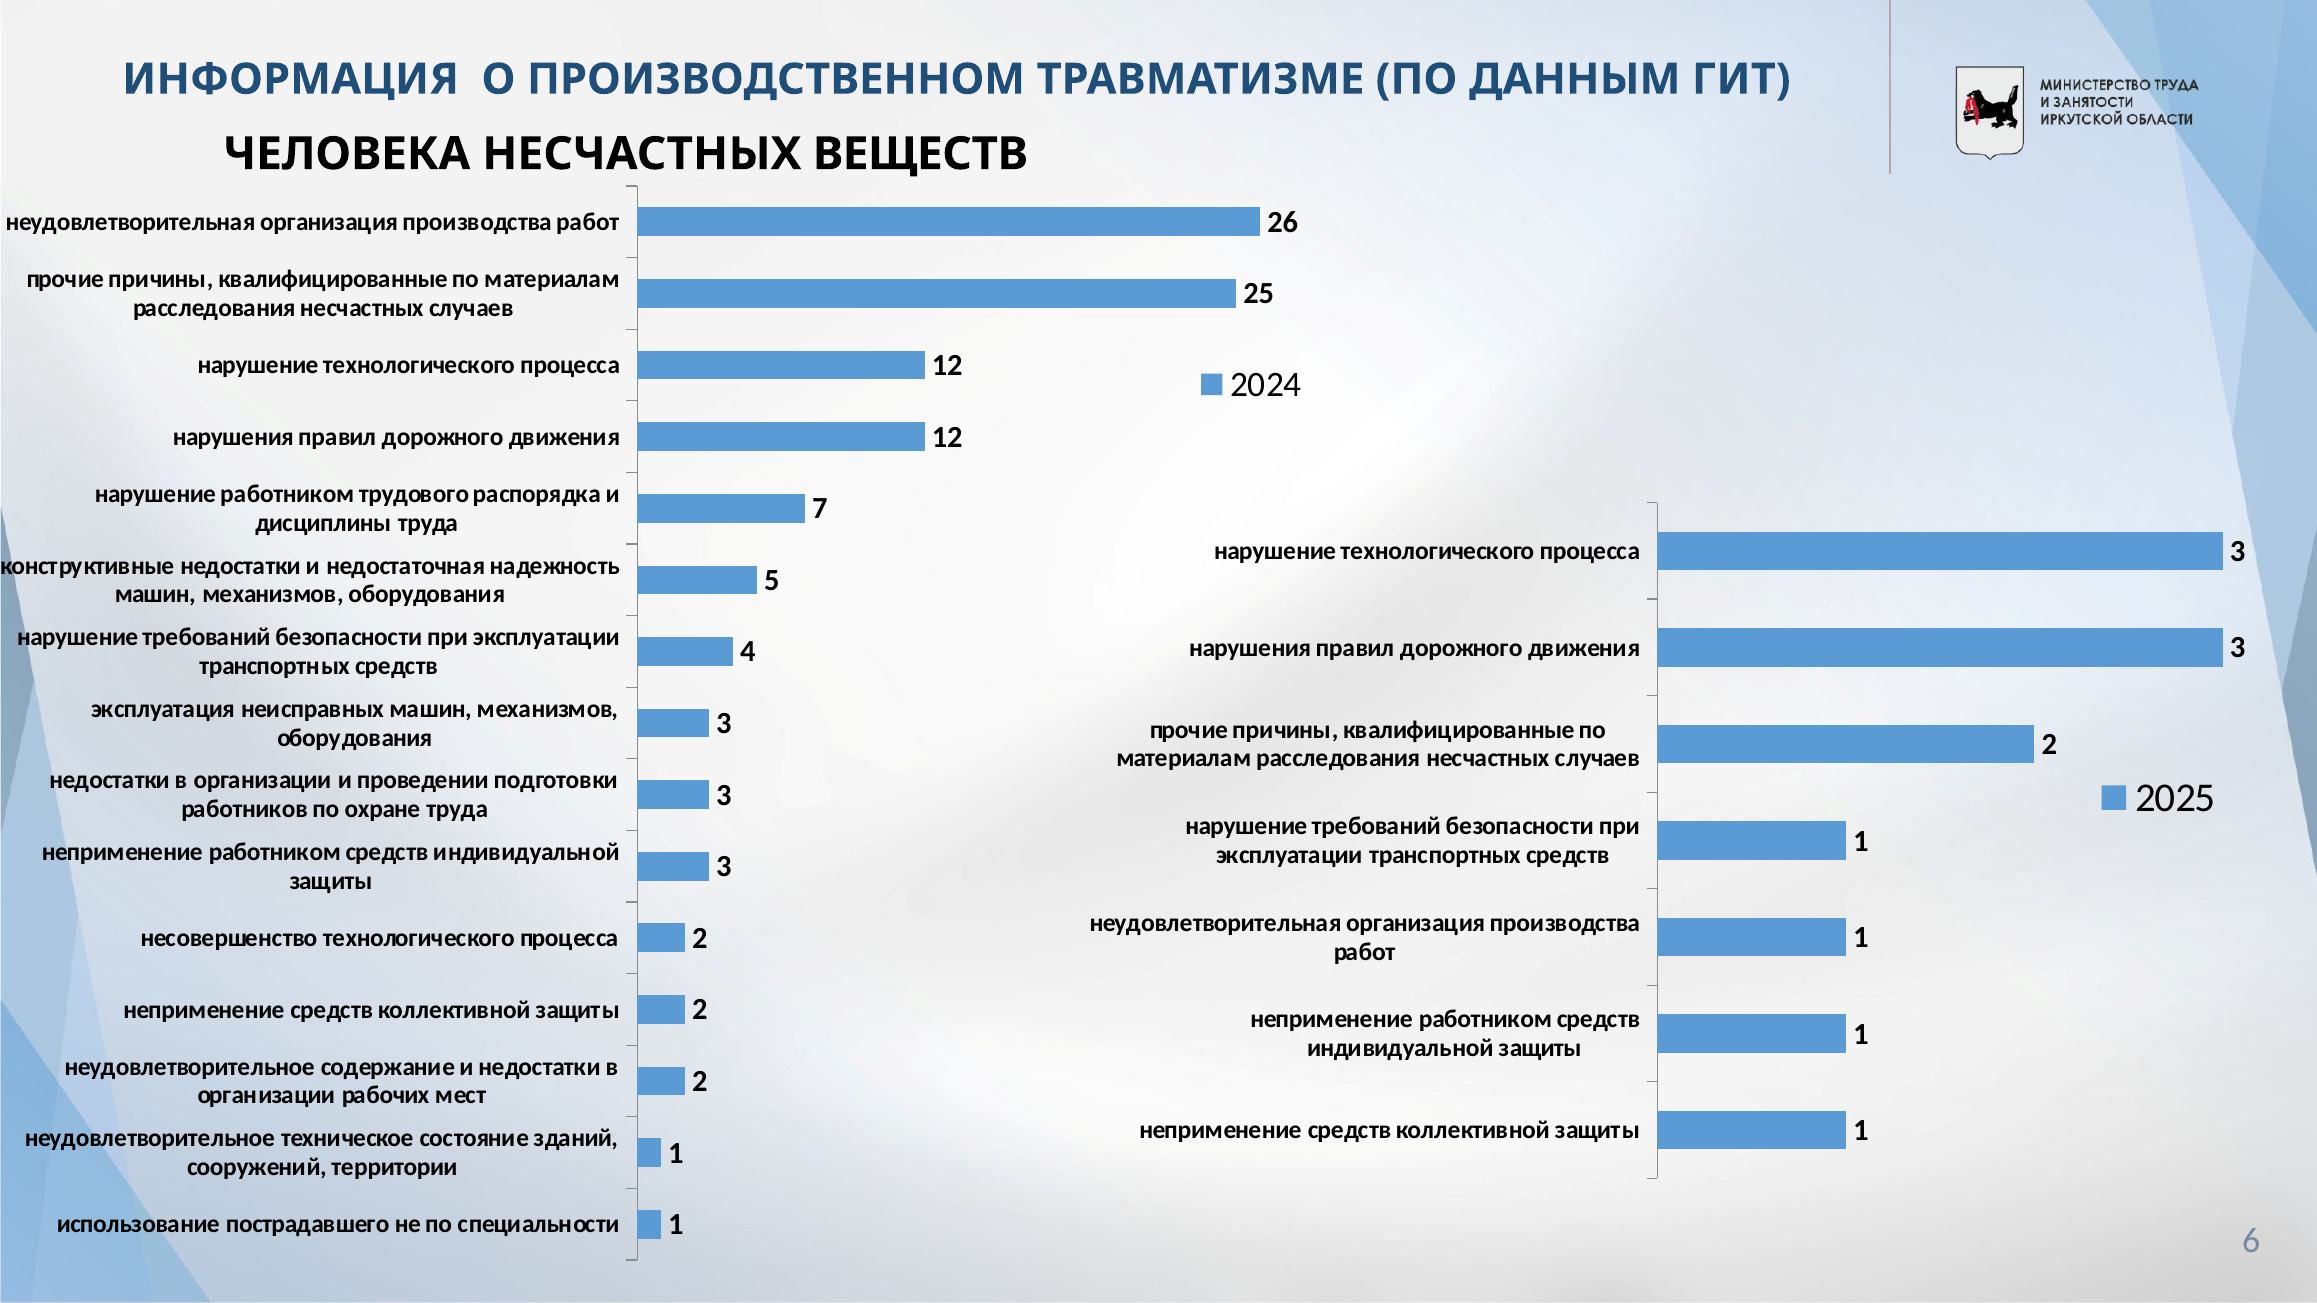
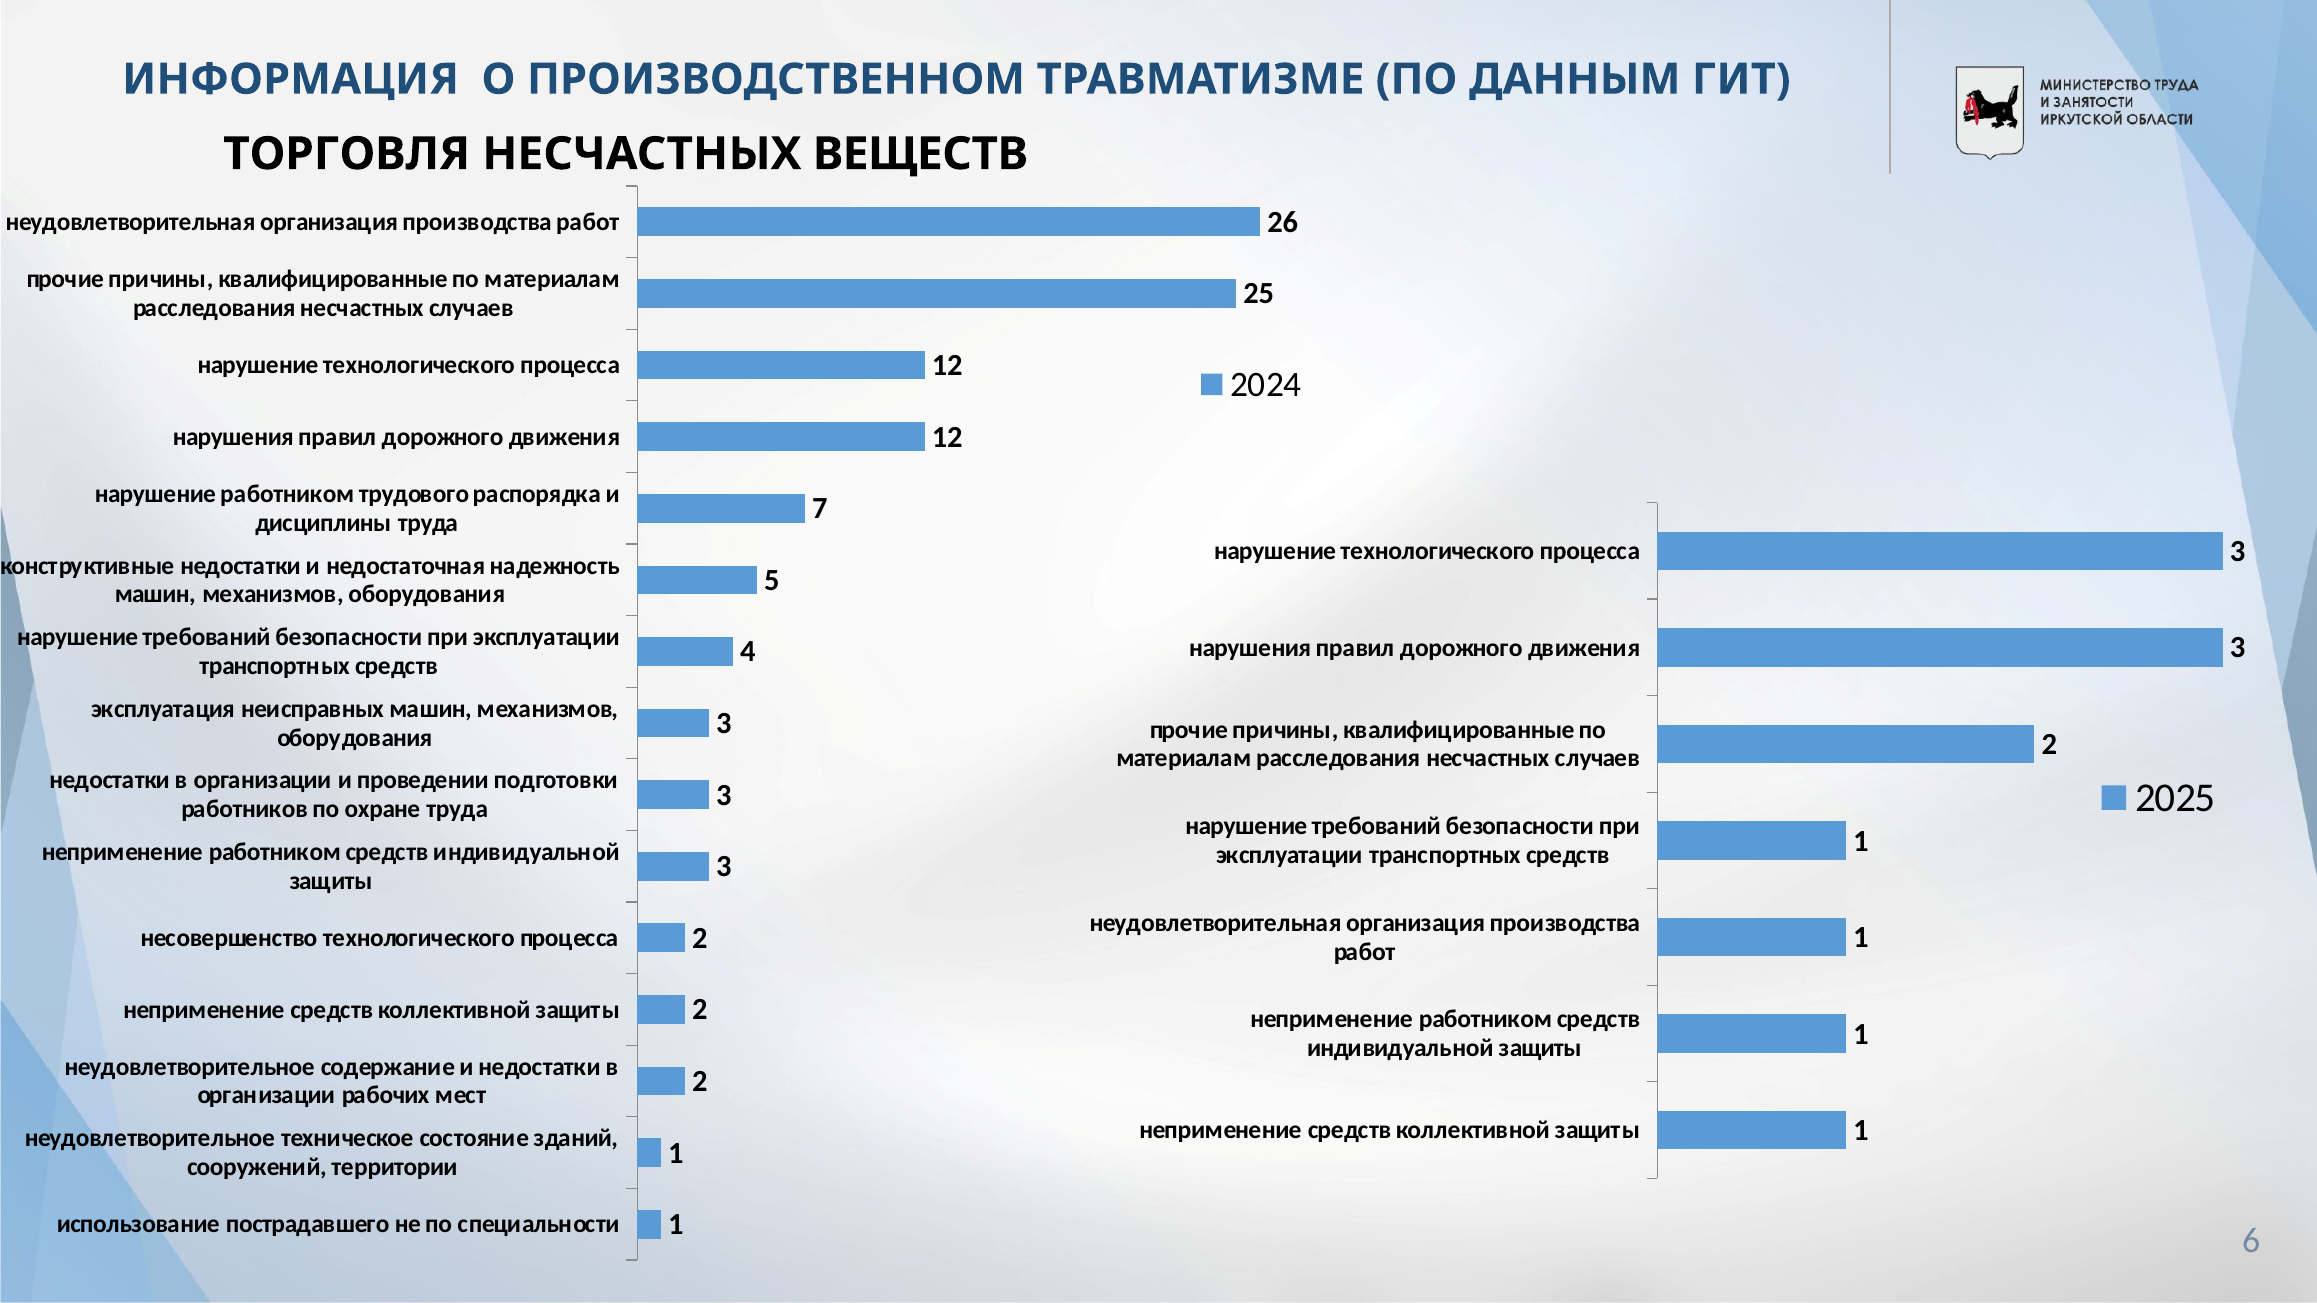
ЧЕЛОВЕКА: ЧЕЛОВЕКА -> ТОРГОВЛЯ
